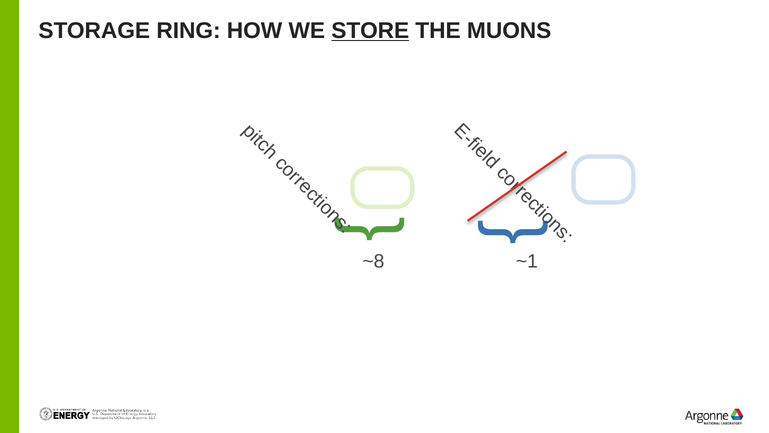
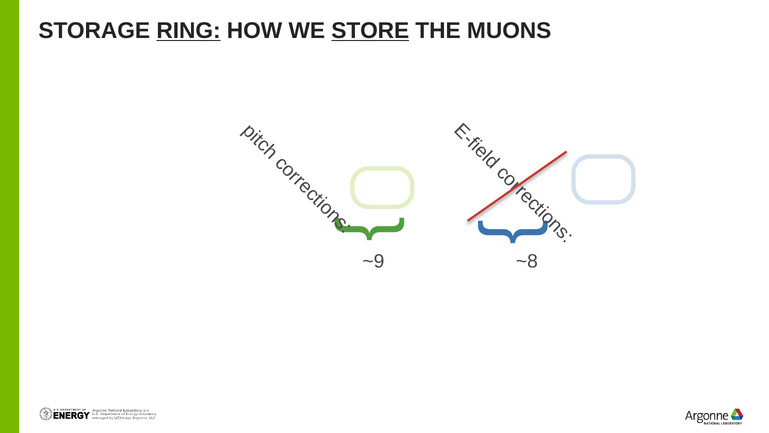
RING underline: none -> present
~8: ~8 -> ~9
~1: ~1 -> ~8
